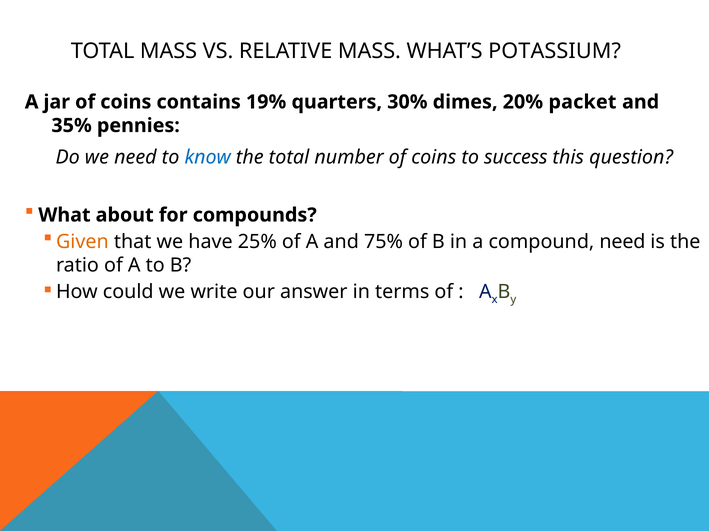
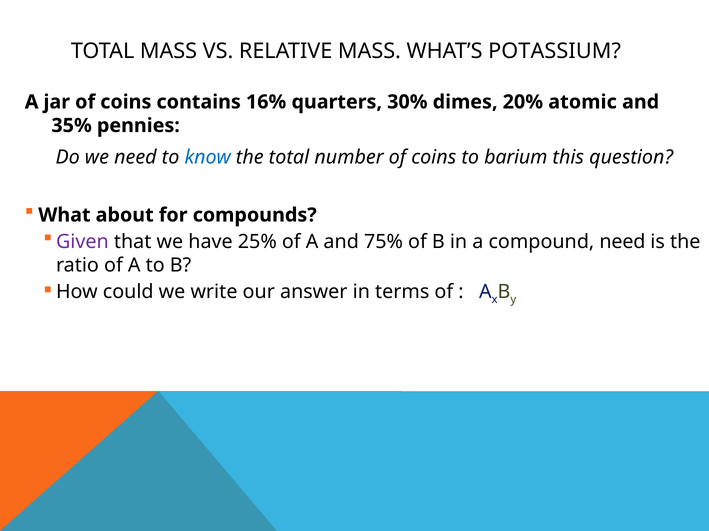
19%: 19% -> 16%
packet: packet -> atomic
success: success -> barium
Given colour: orange -> purple
